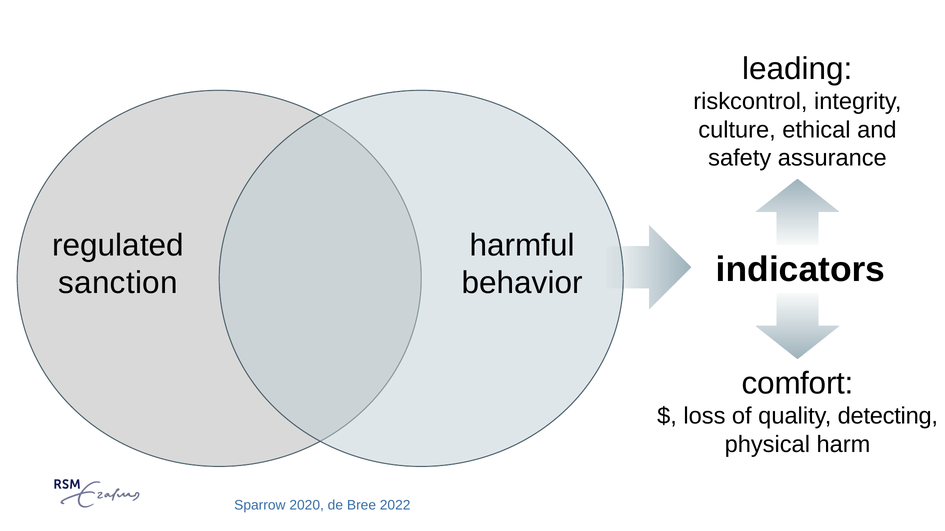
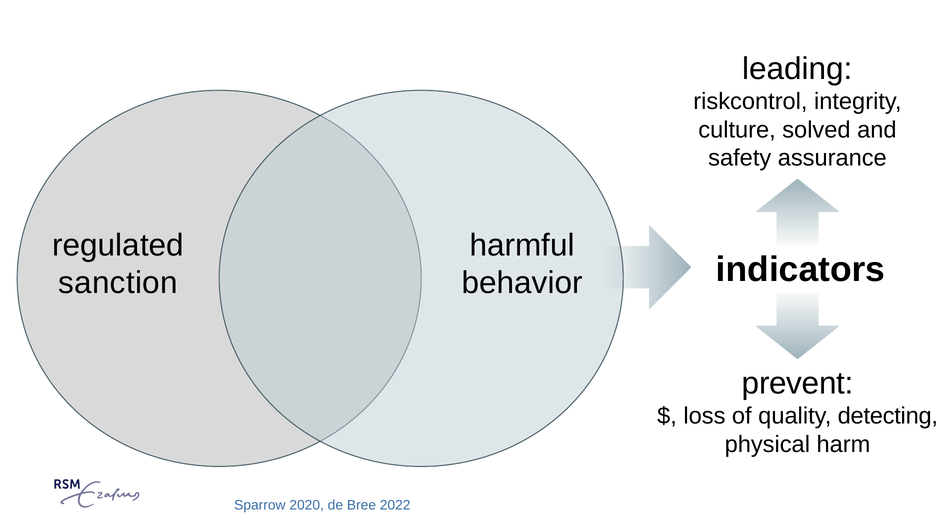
ethical: ethical -> solved
comfort: comfort -> prevent
